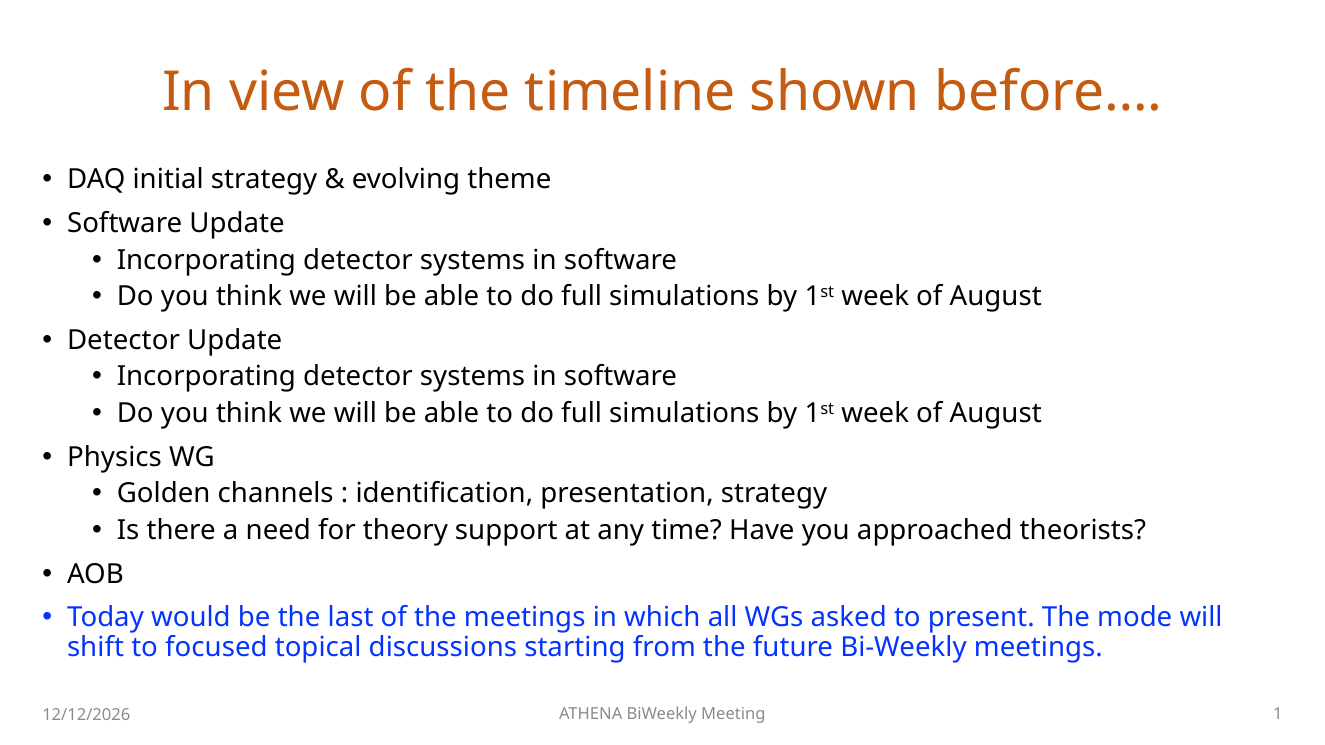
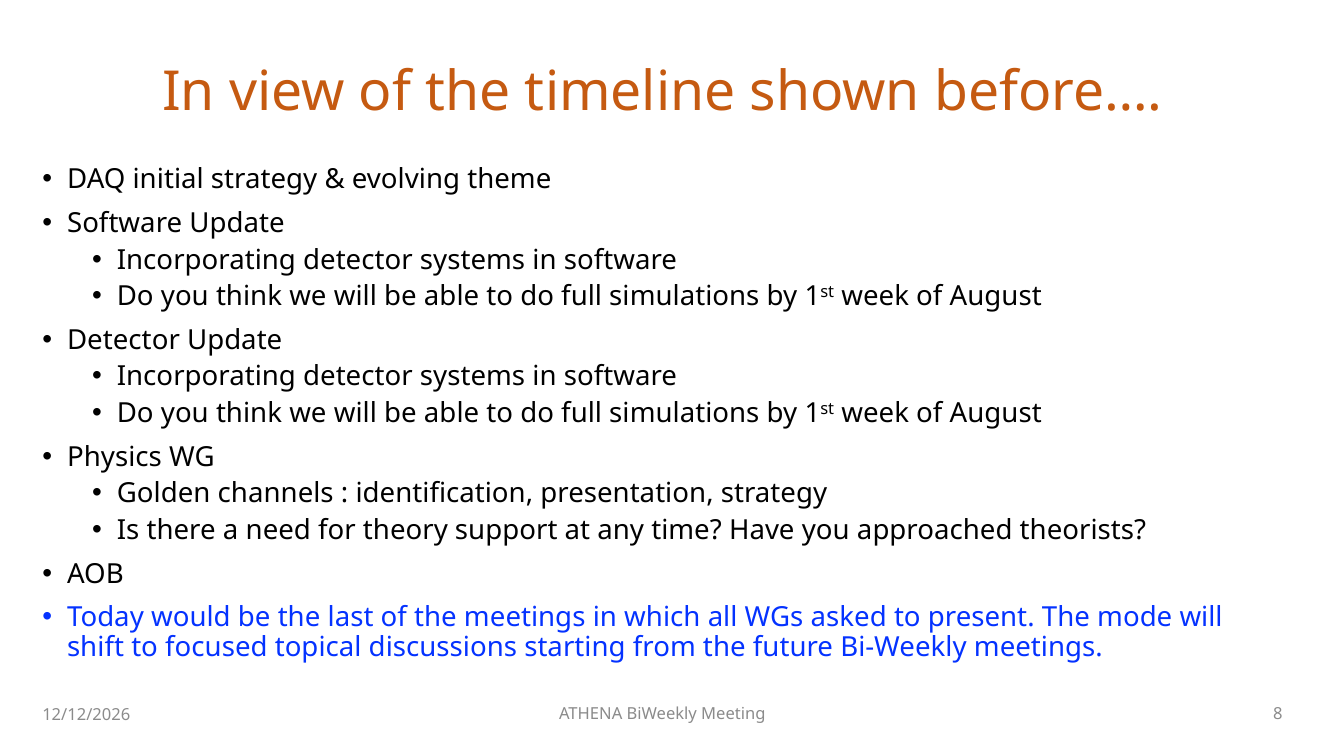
1: 1 -> 8
